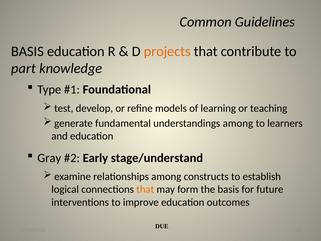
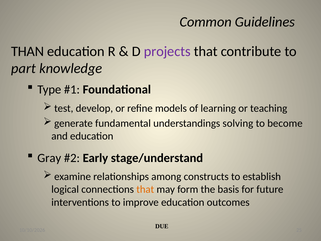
BASIS at (28, 51): BASIS -> THAN
projects colour: orange -> purple
understandings among: among -> solving
learners: learners -> become
